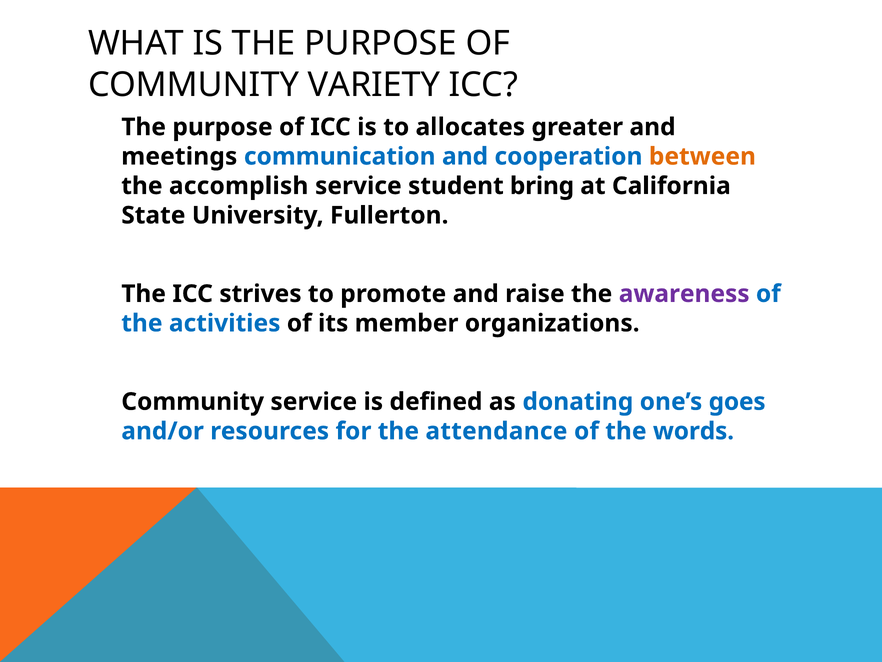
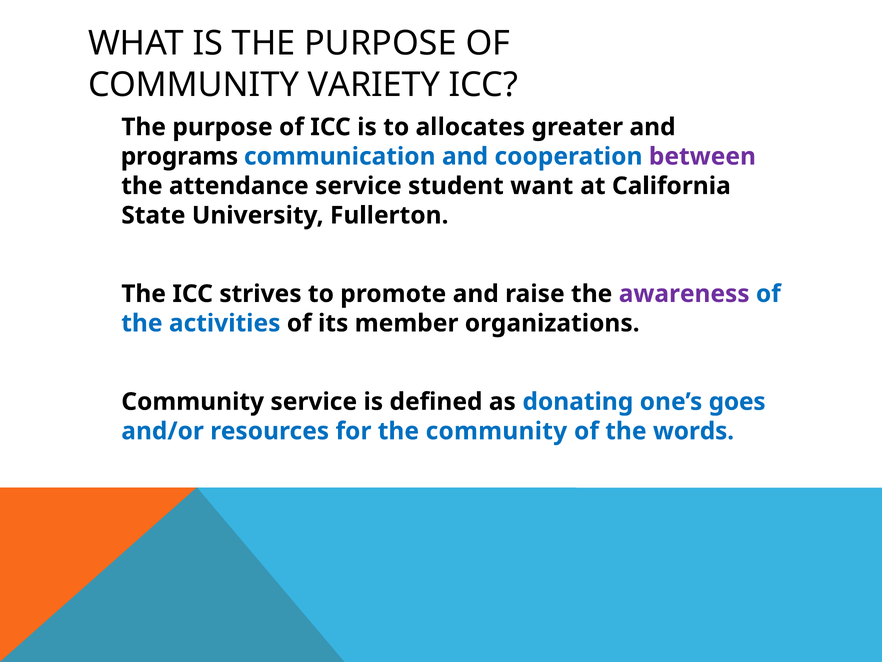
meetings: meetings -> programs
between colour: orange -> purple
accomplish: accomplish -> attendance
bring: bring -> want
the attendance: attendance -> community
